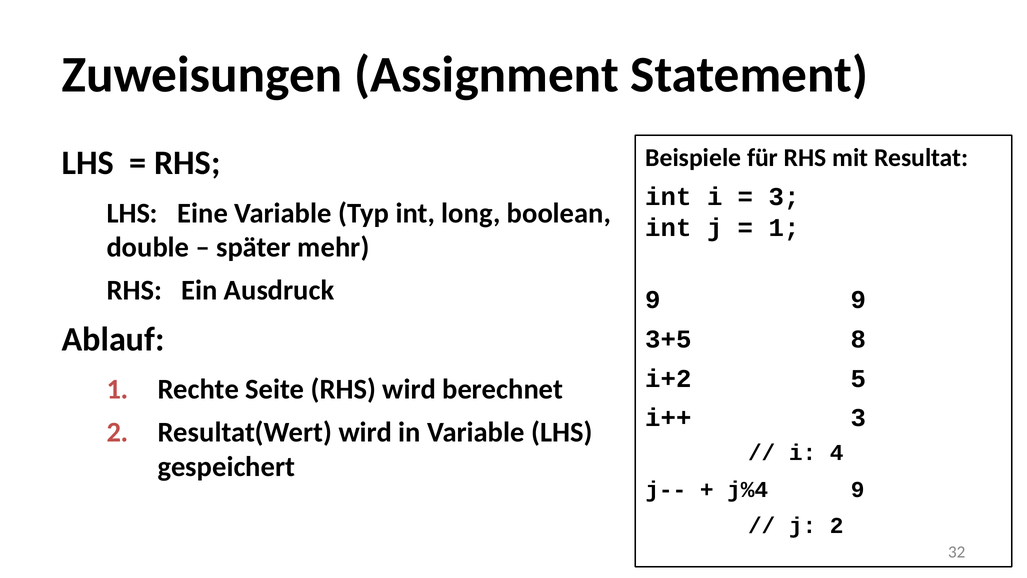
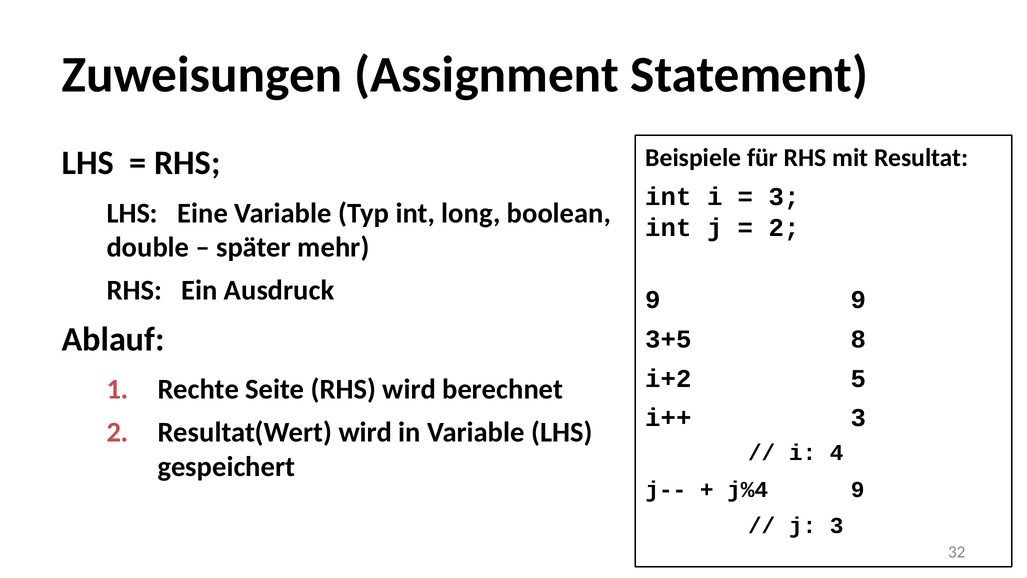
1 at (784, 228): 1 -> 2
j 2: 2 -> 3
